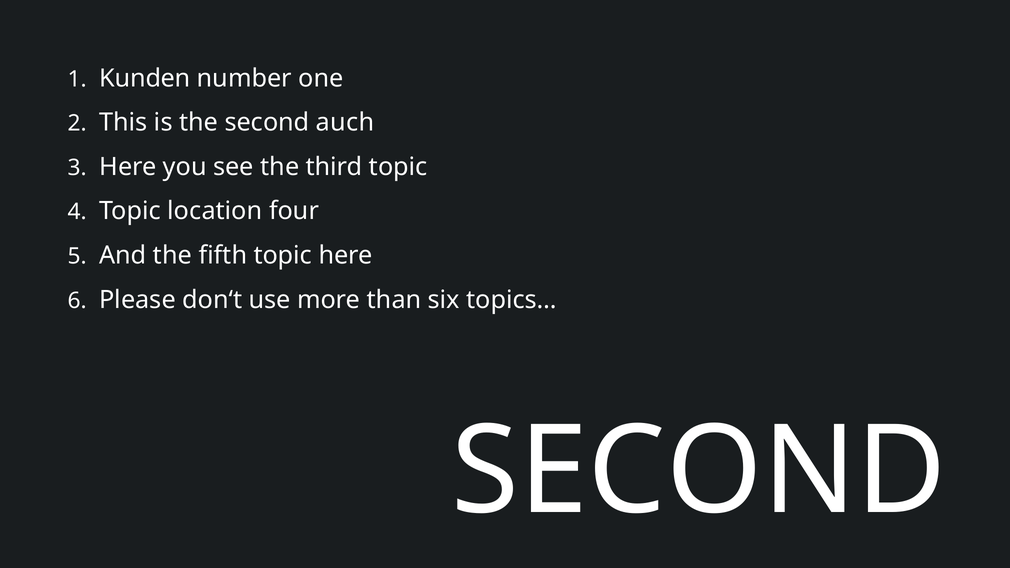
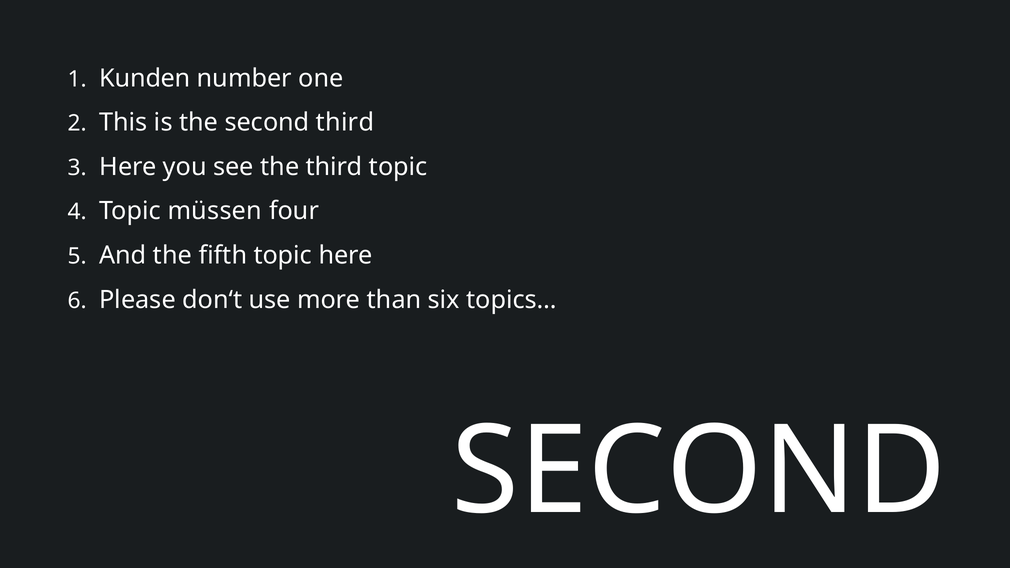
second auch: auch -> third
location: location -> müssen
